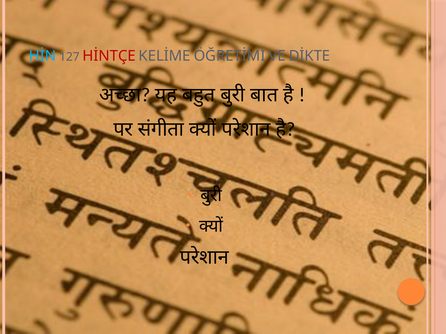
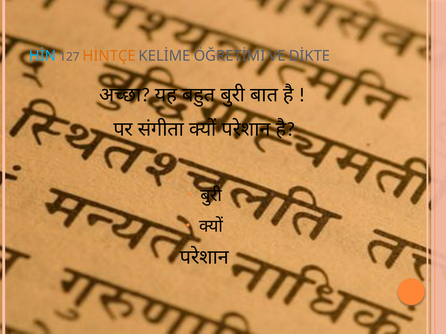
HİNTÇE colour: red -> orange
